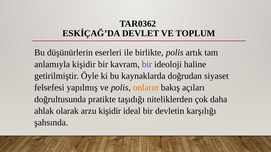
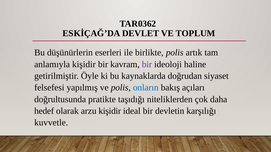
onların colour: orange -> blue
ahlak: ahlak -> hedef
şahsında: şahsında -> kuvvetle
